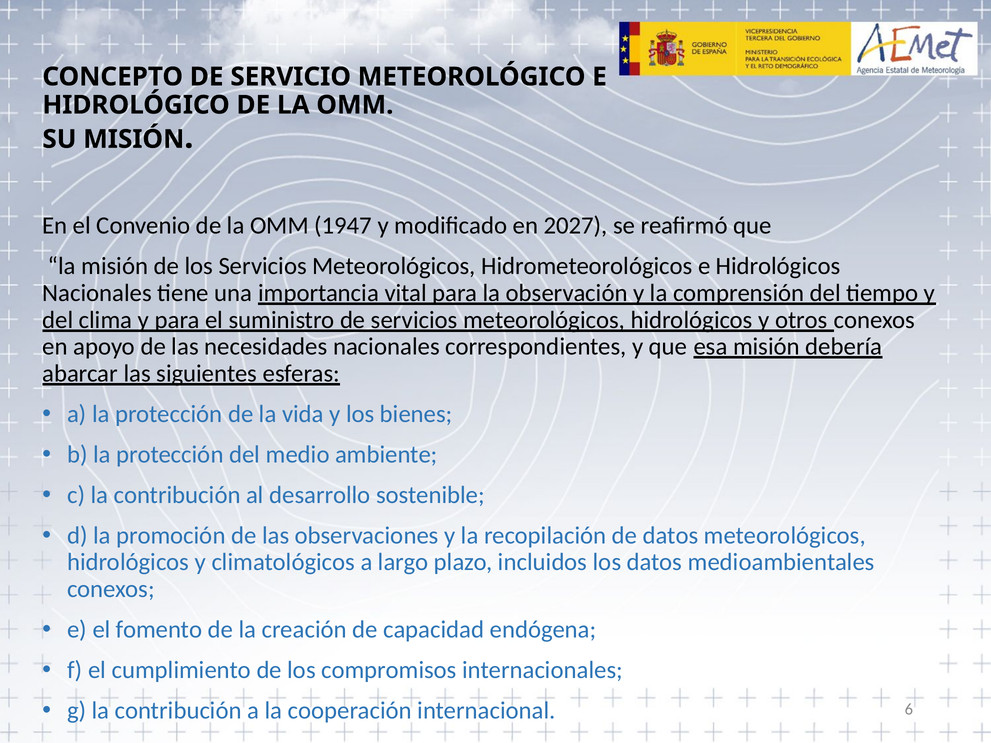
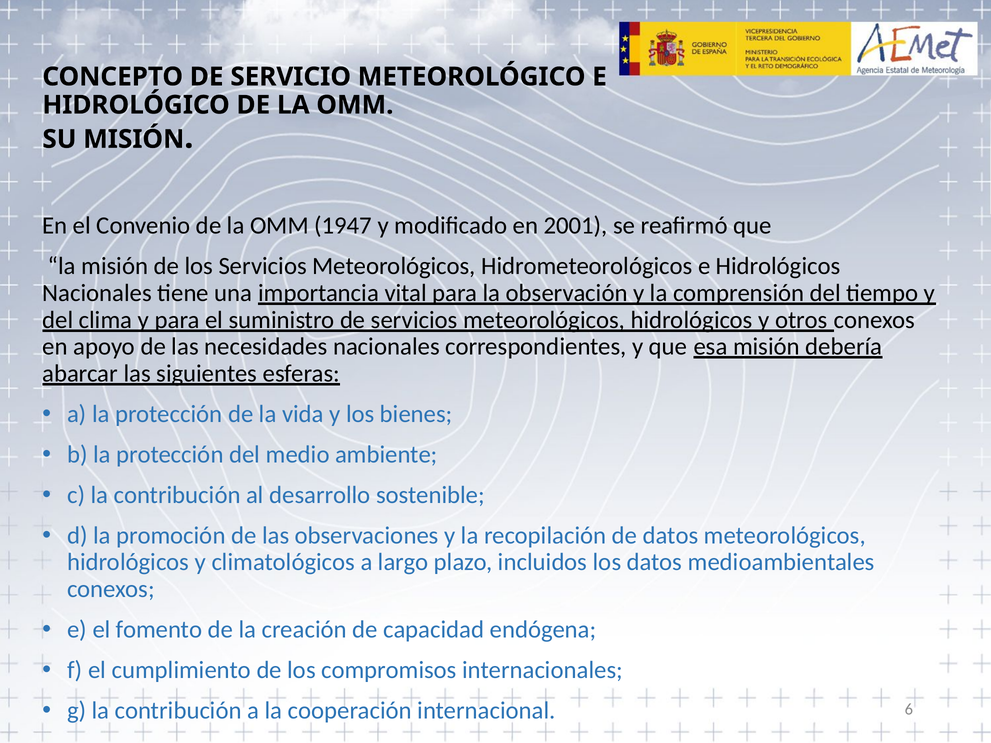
2027: 2027 -> 2001
